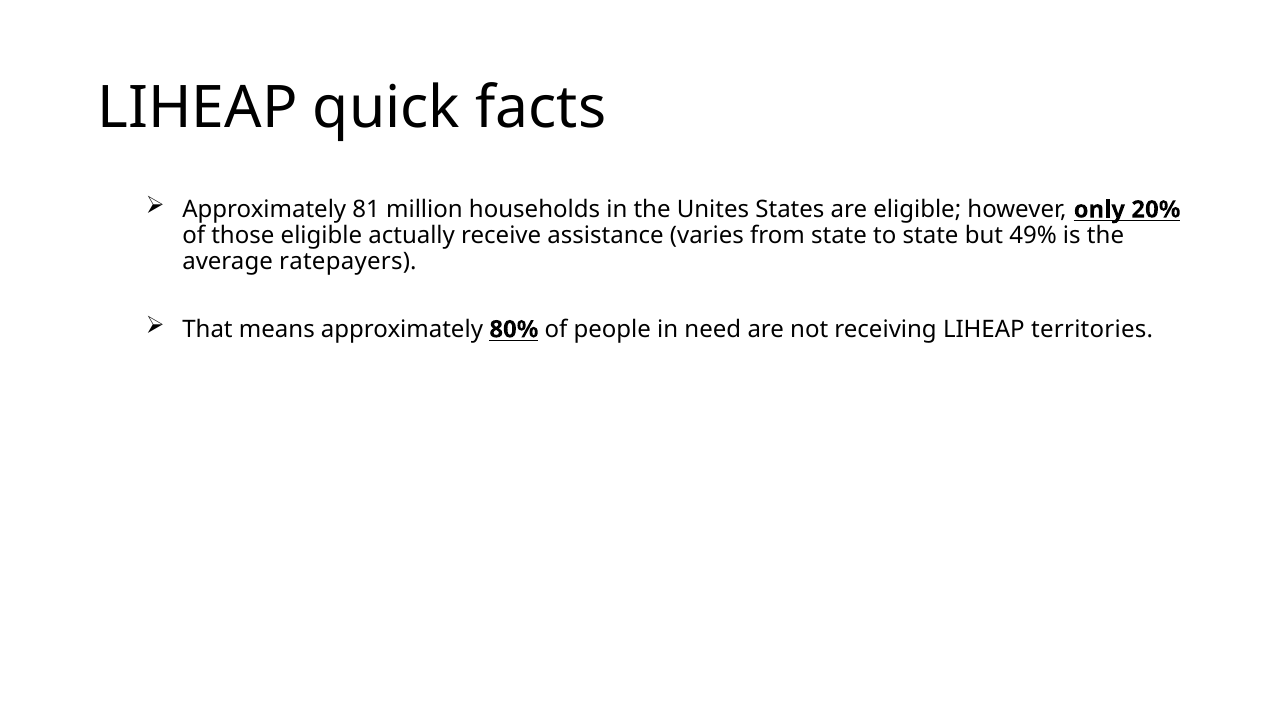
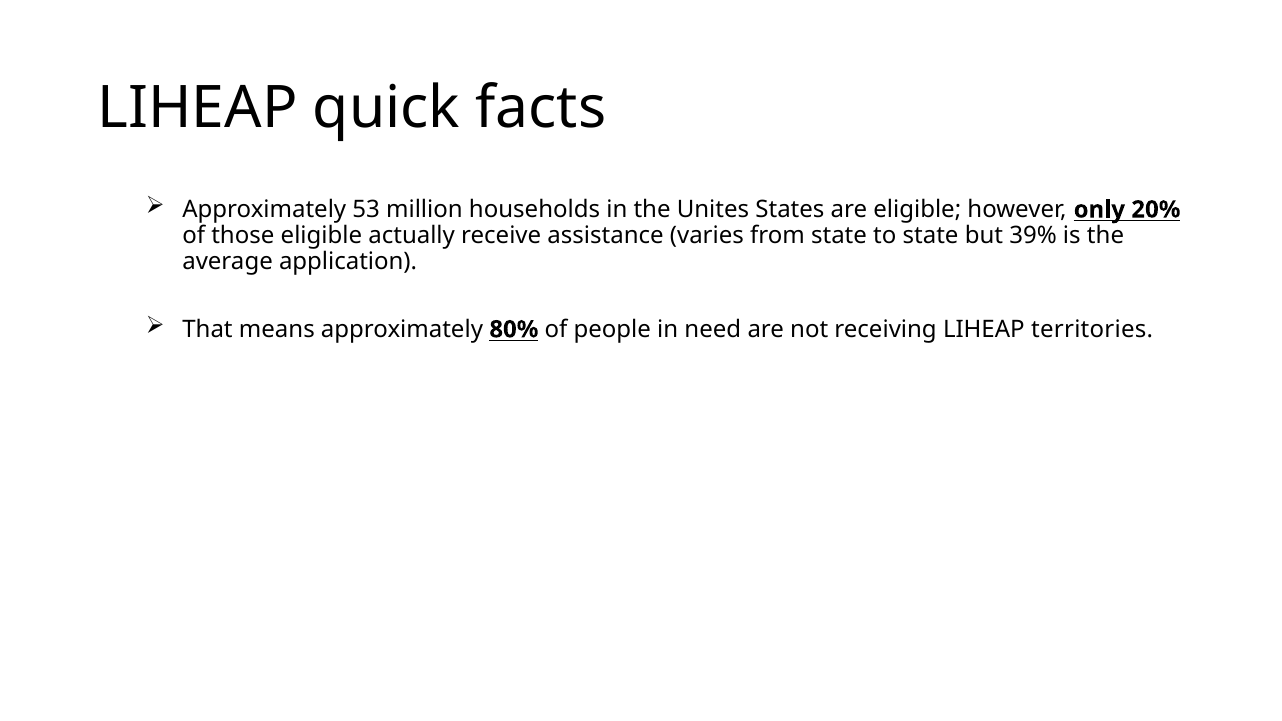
81: 81 -> 53
49%: 49% -> 39%
ratepayers: ratepayers -> application
